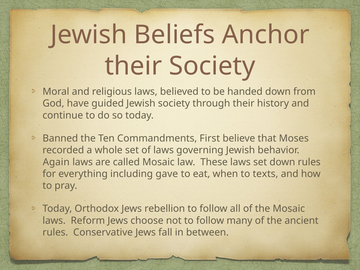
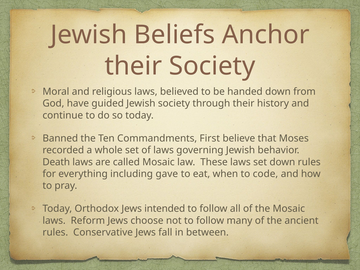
Again: Again -> Death
texts: texts -> code
rebellion: rebellion -> intended
